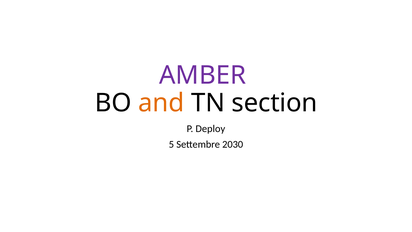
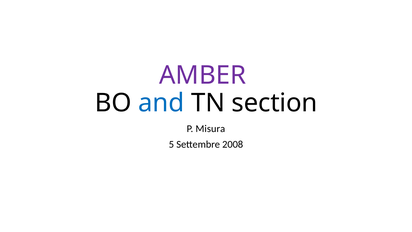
and colour: orange -> blue
Deploy: Deploy -> Misura
2030: 2030 -> 2008
